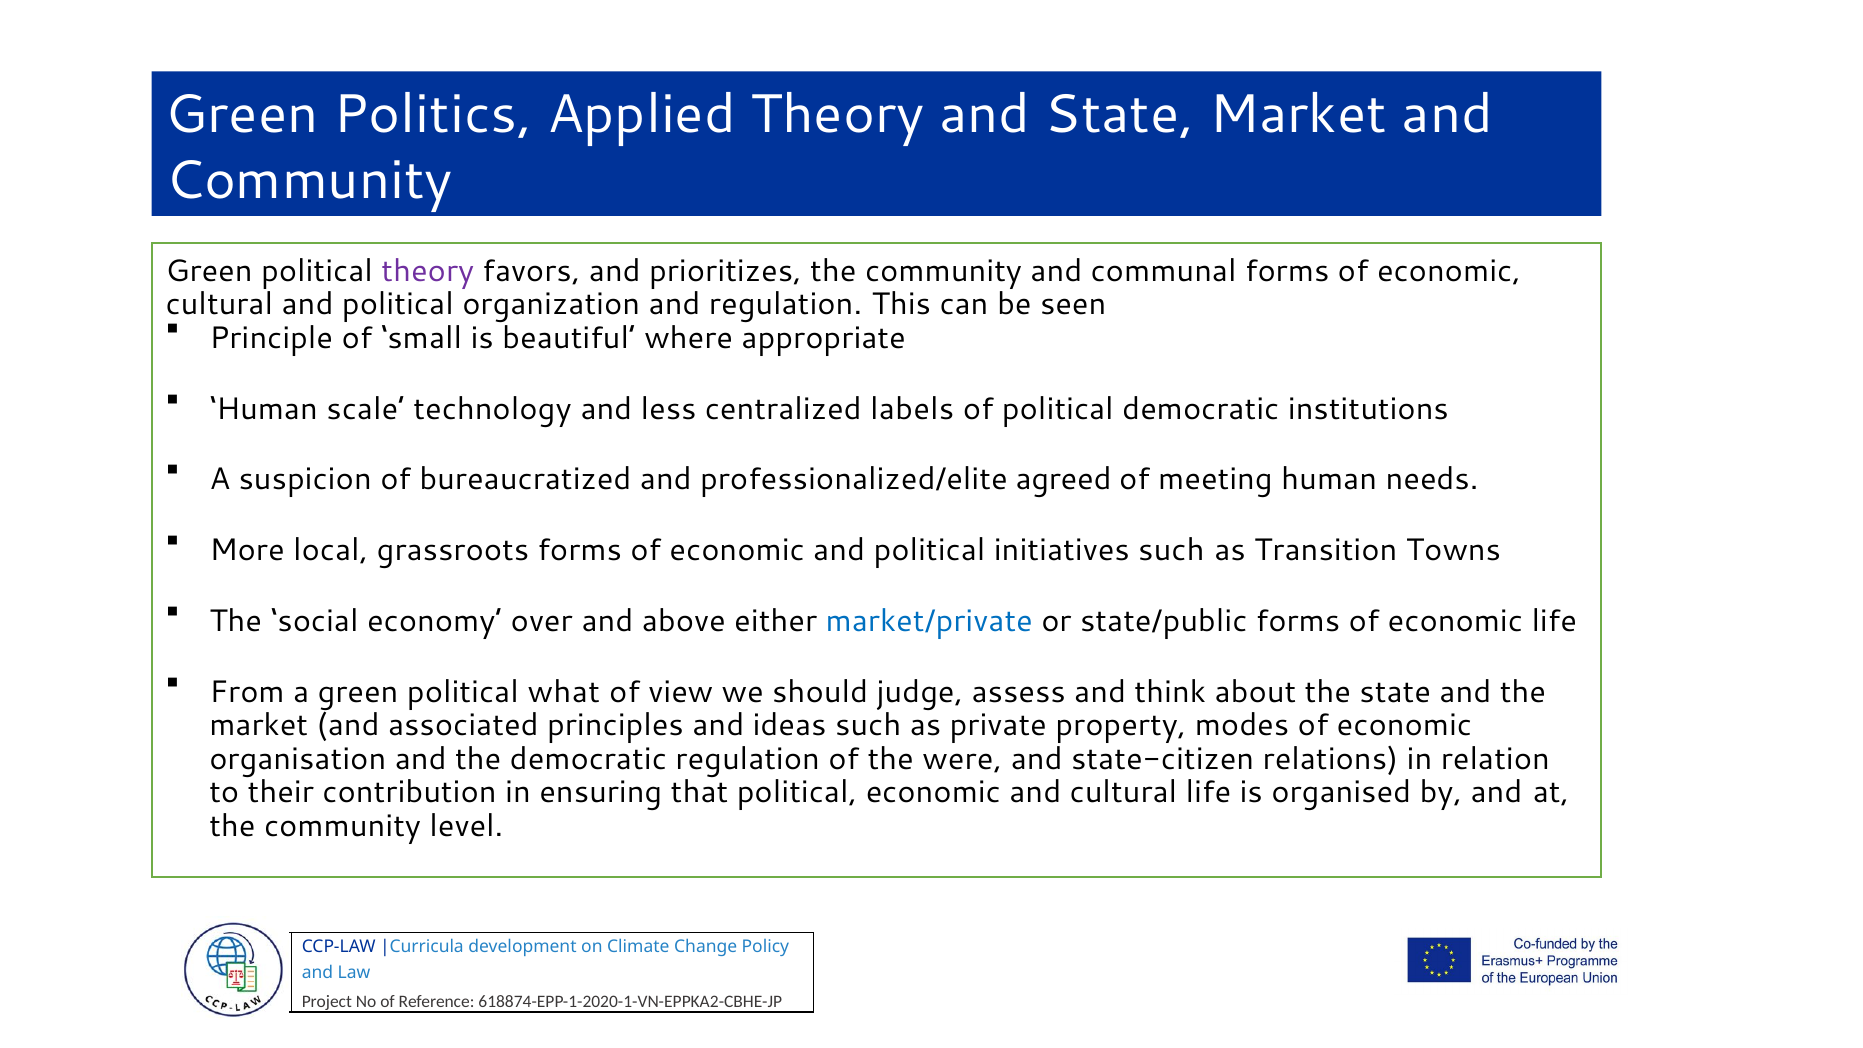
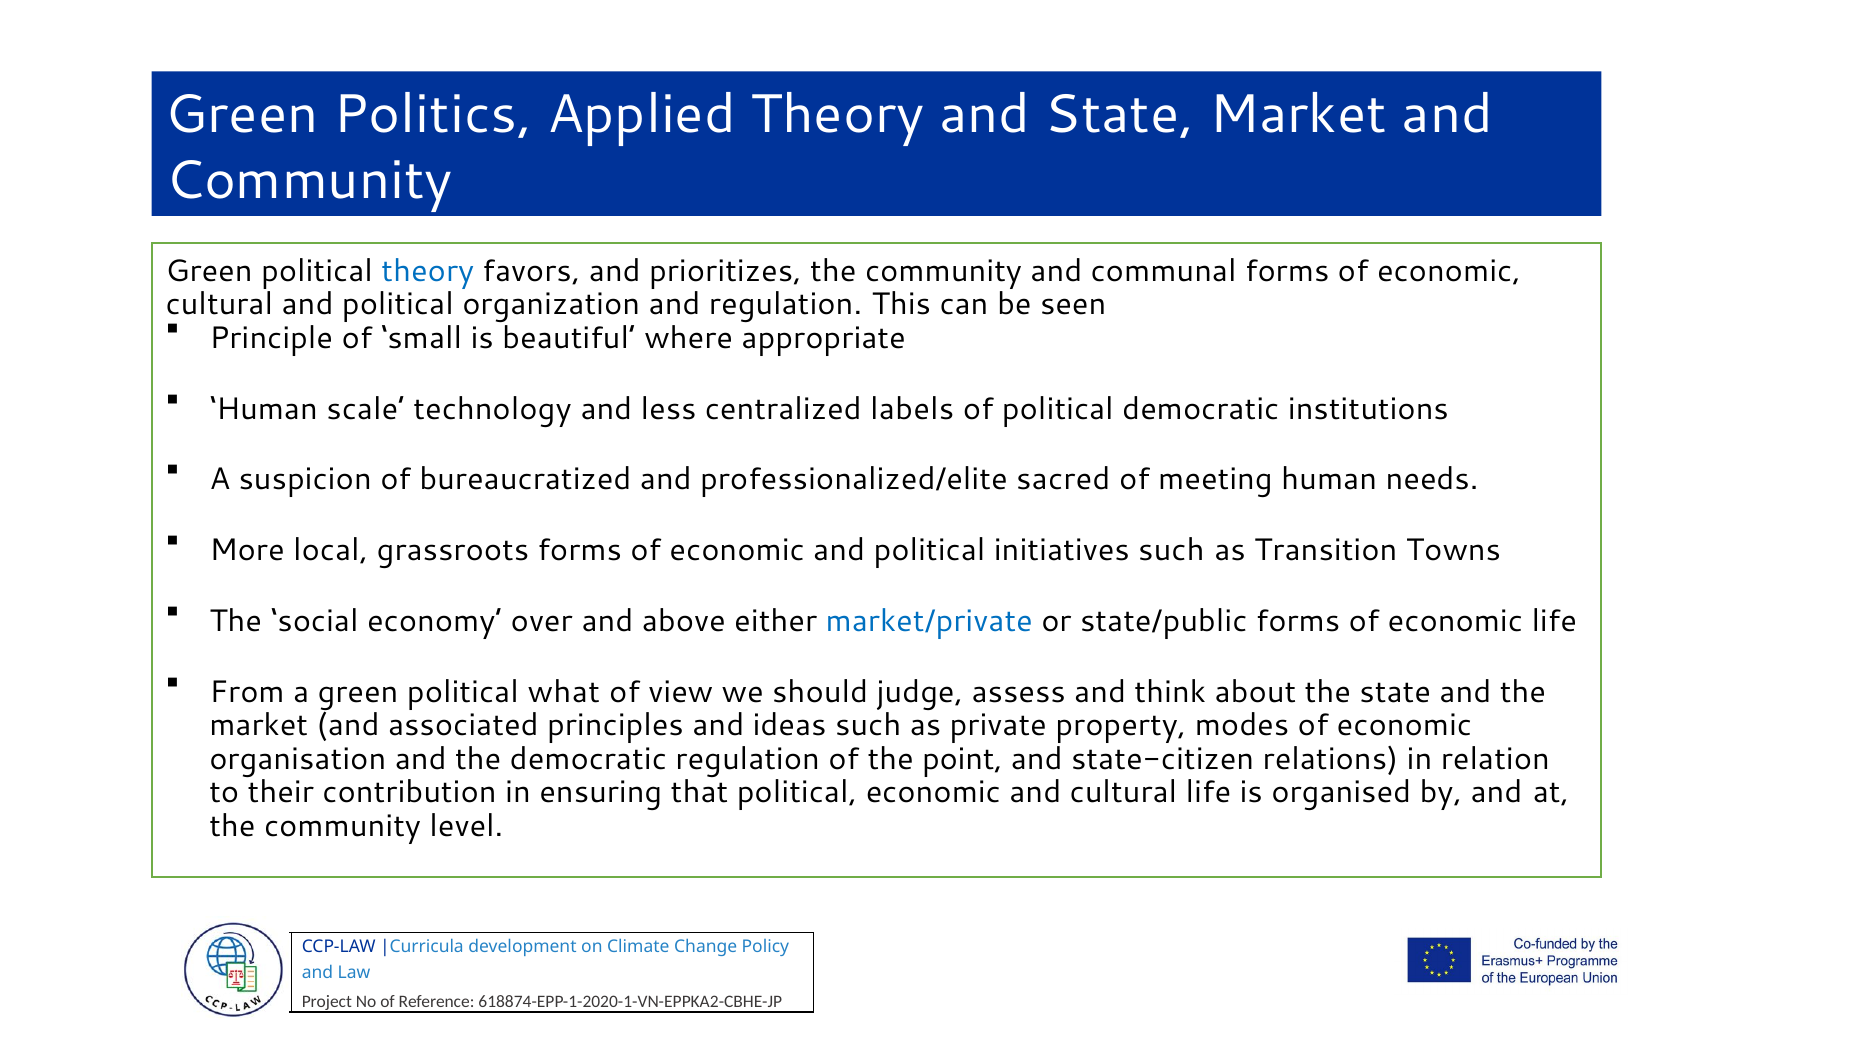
theory at (428, 271) colour: purple -> blue
agreed: agreed -> sacred
were: were -> point
